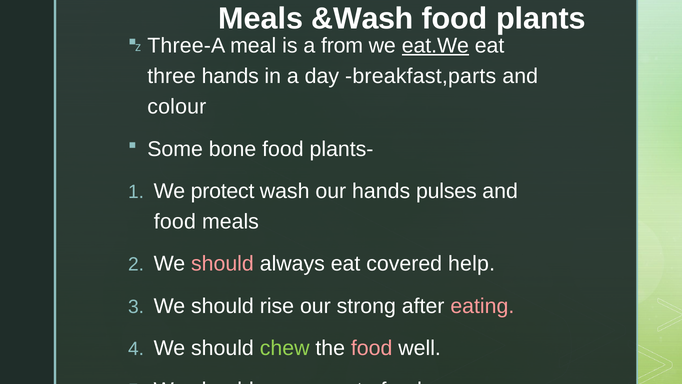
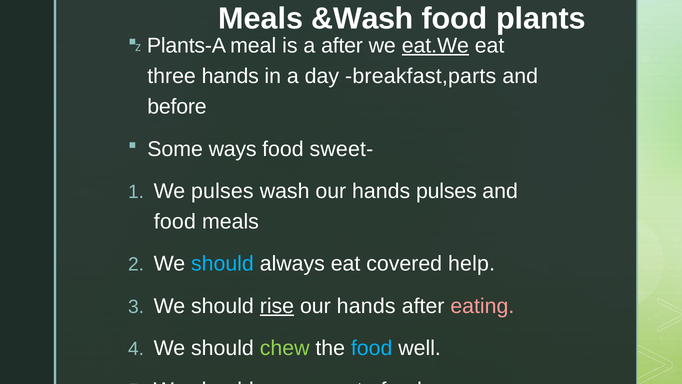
Three-A: Three-A -> Plants-A
a from: from -> after
colour: colour -> before
bone: bone -> ways
plants-: plants- -> sweet-
We protect: protect -> pulses
should at (222, 264) colour: pink -> light blue
rise underline: none -> present
strong at (366, 306): strong -> hands
food at (372, 348) colour: pink -> light blue
